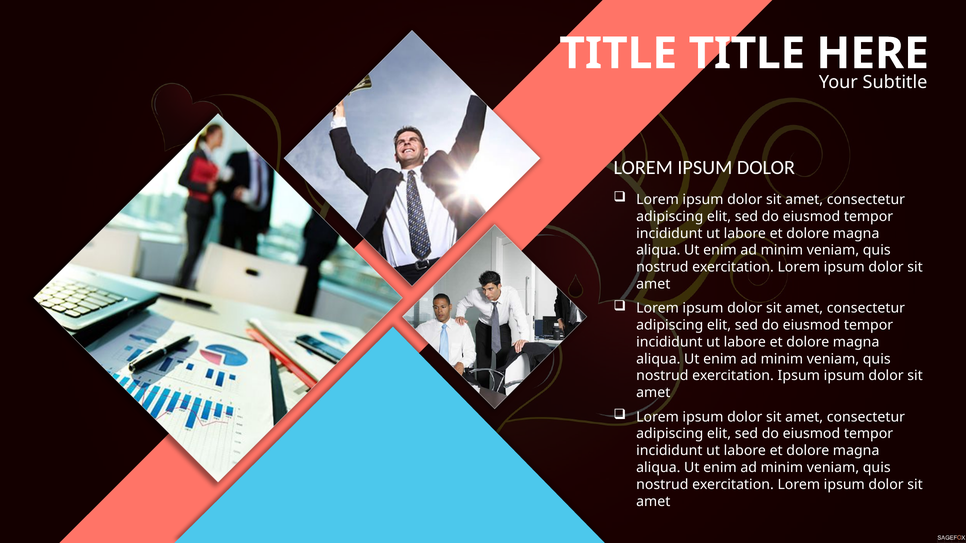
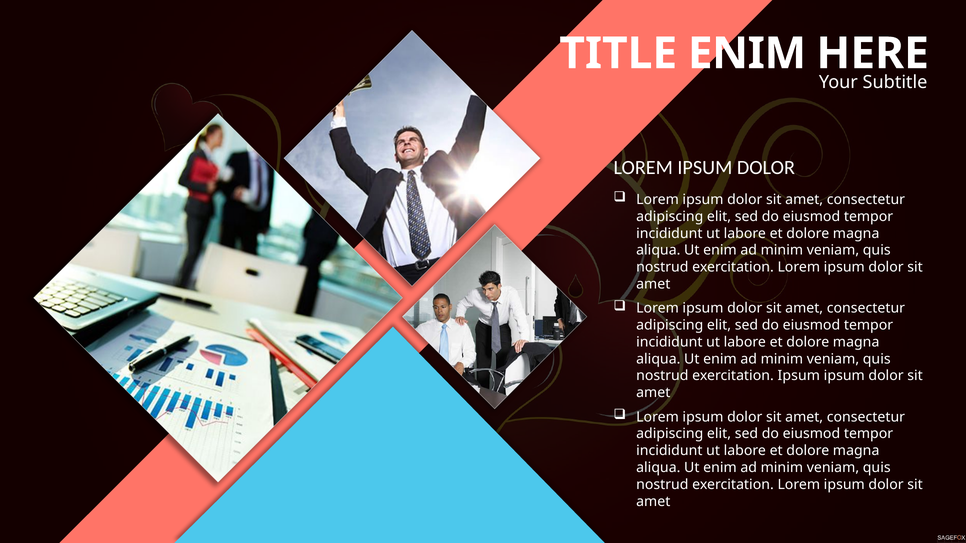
TITLE TITLE: TITLE -> ENIM
